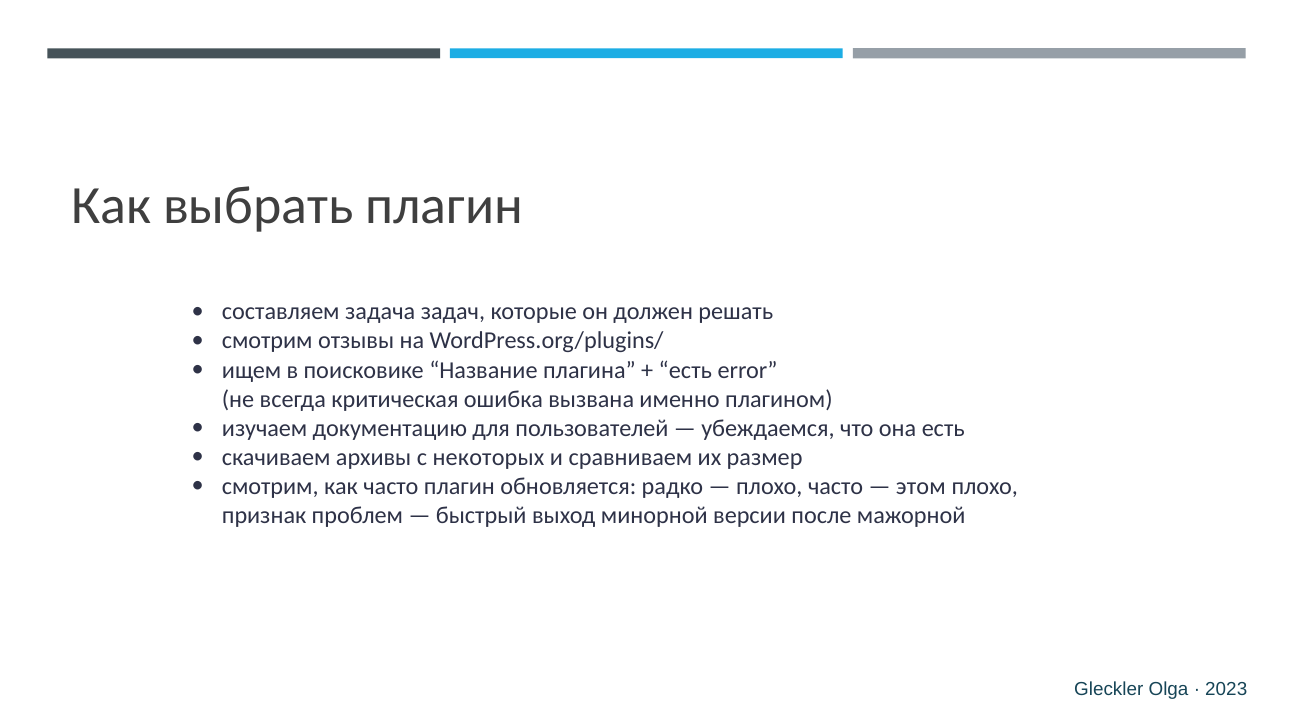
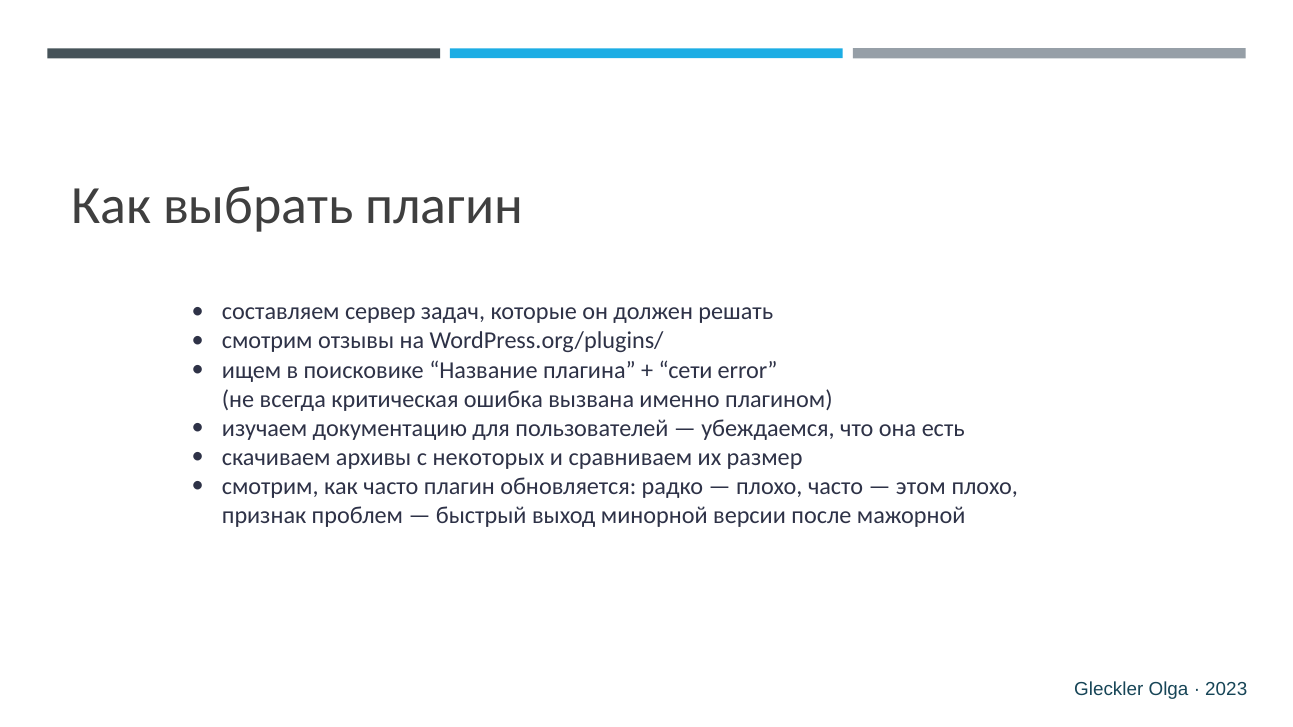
задача: задача -> сервер
есть at (685, 370): есть -> сети
